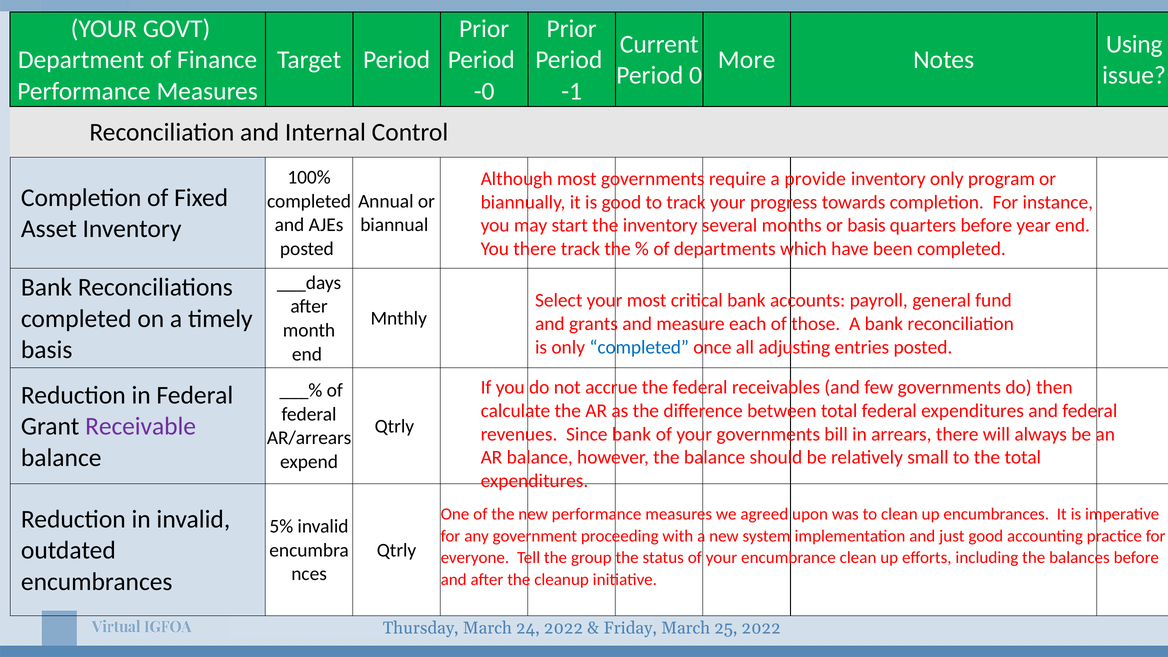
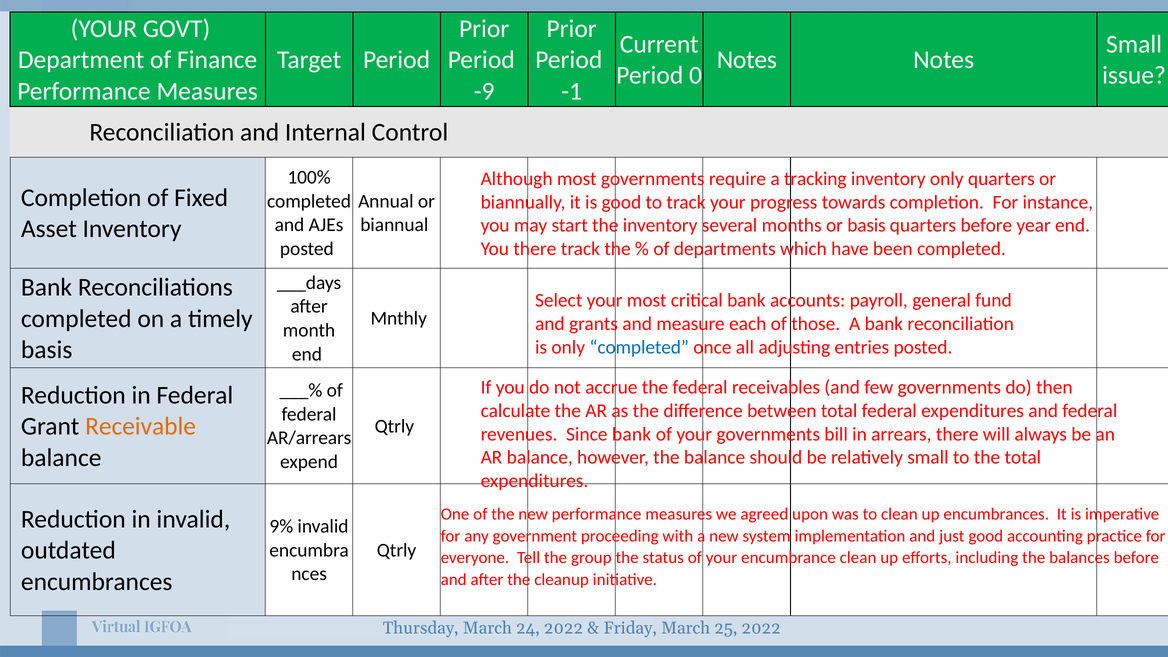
Using at (1134, 44): Using -> Small
More at (747, 60): More -> Notes
-0: -0 -> -9
provide: provide -> tracking
only program: program -> quarters
Receivable colour: purple -> orange
5%: 5% -> 9%
